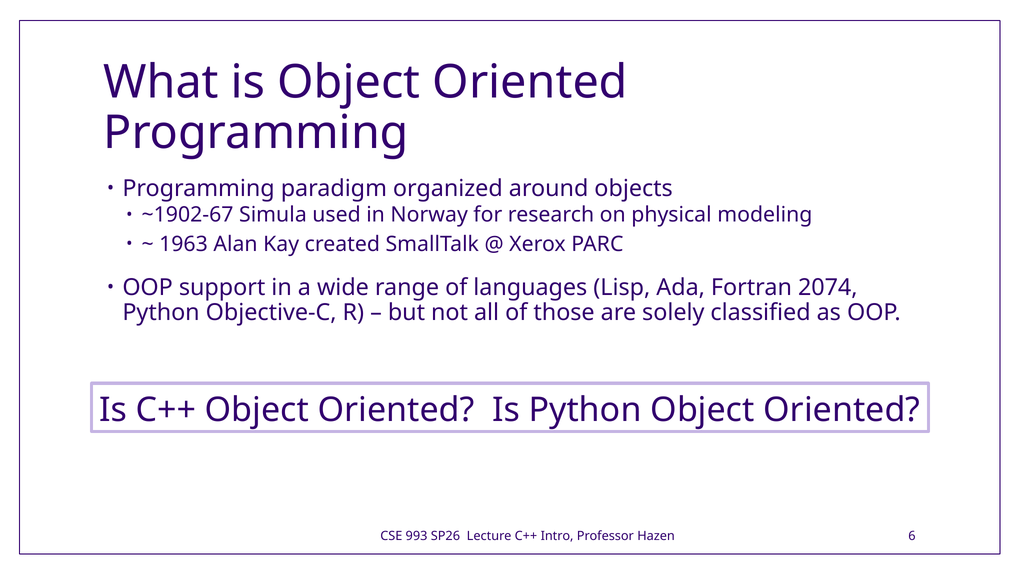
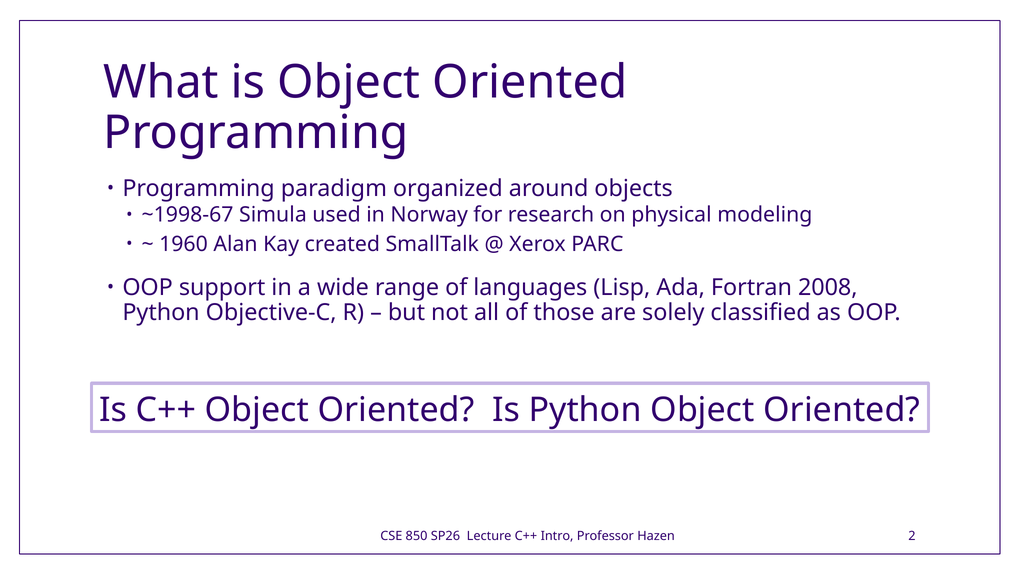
~1902-67: ~1902-67 -> ~1998-67
1963: 1963 -> 1960
2074: 2074 -> 2008
993: 993 -> 850
6: 6 -> 2
